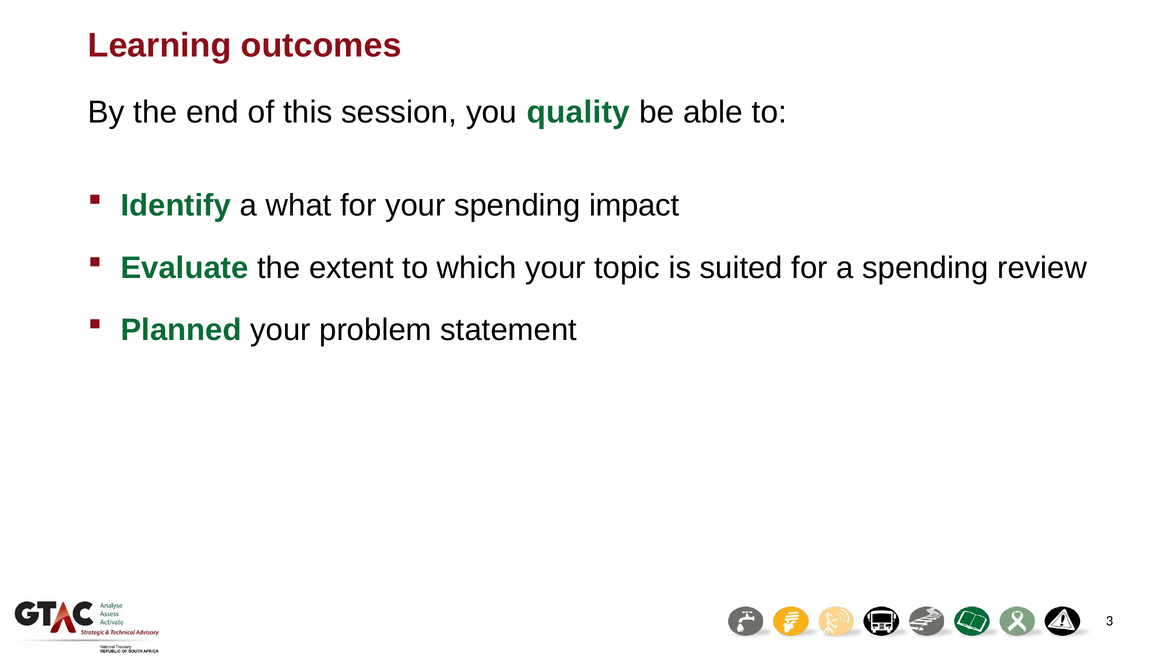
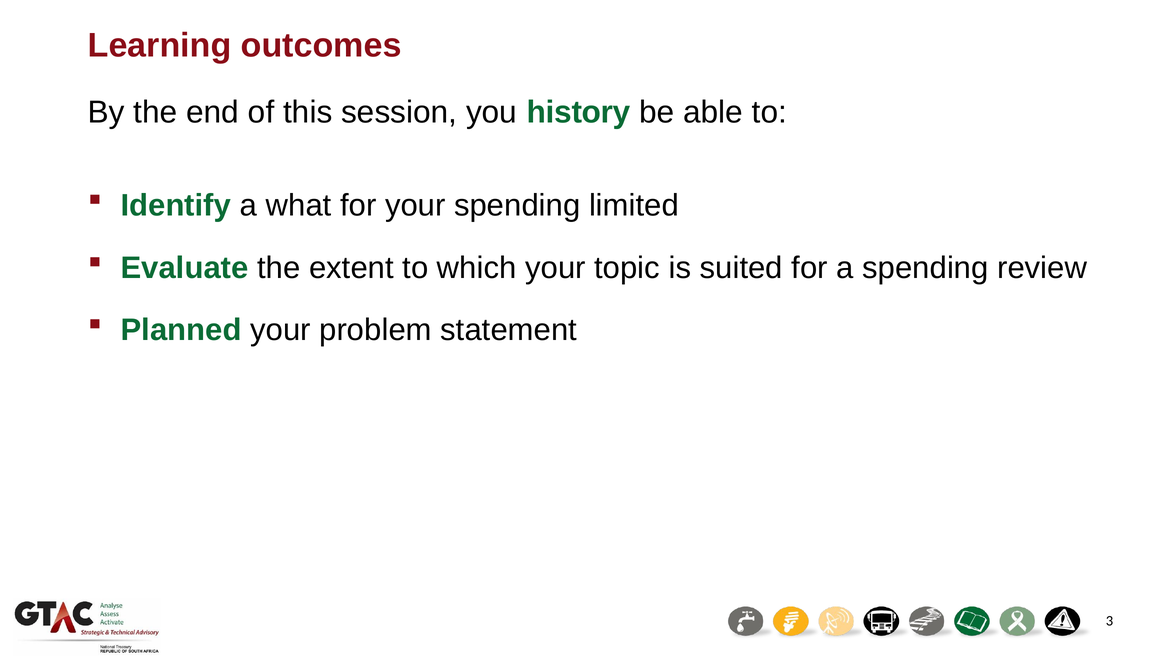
quality: quality -> history
impact: impact -> limited
